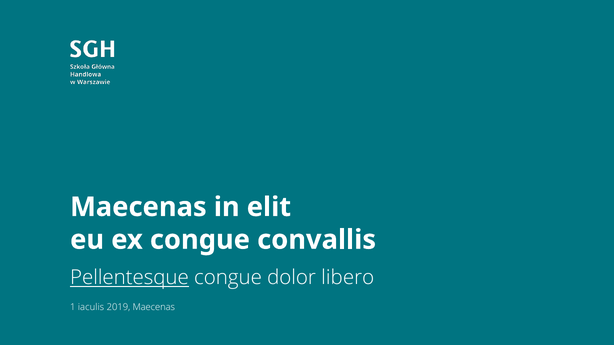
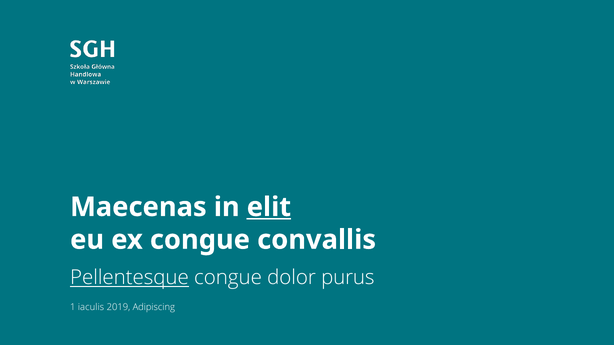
elit underline: none -> present
libero: libero -> purus
2019 Maecenas: Maecenas -> Adipiscing
